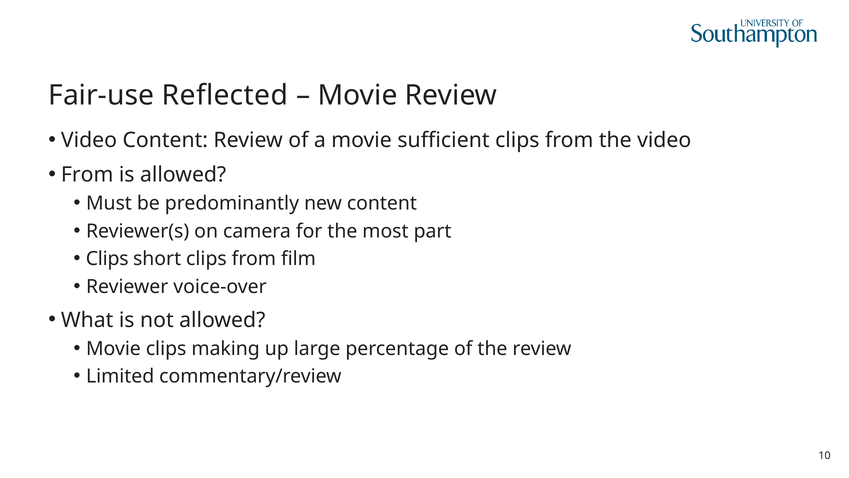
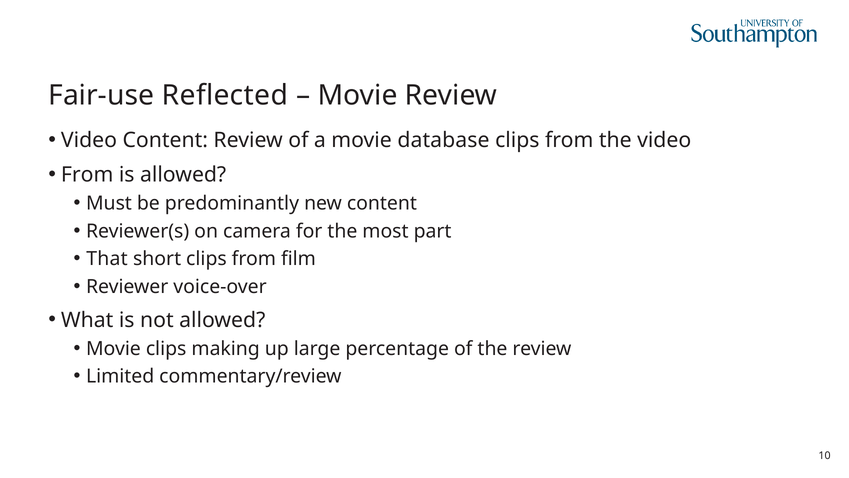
sufficient: sufficient -> database
Clips at (107, 259): Clips -> That
